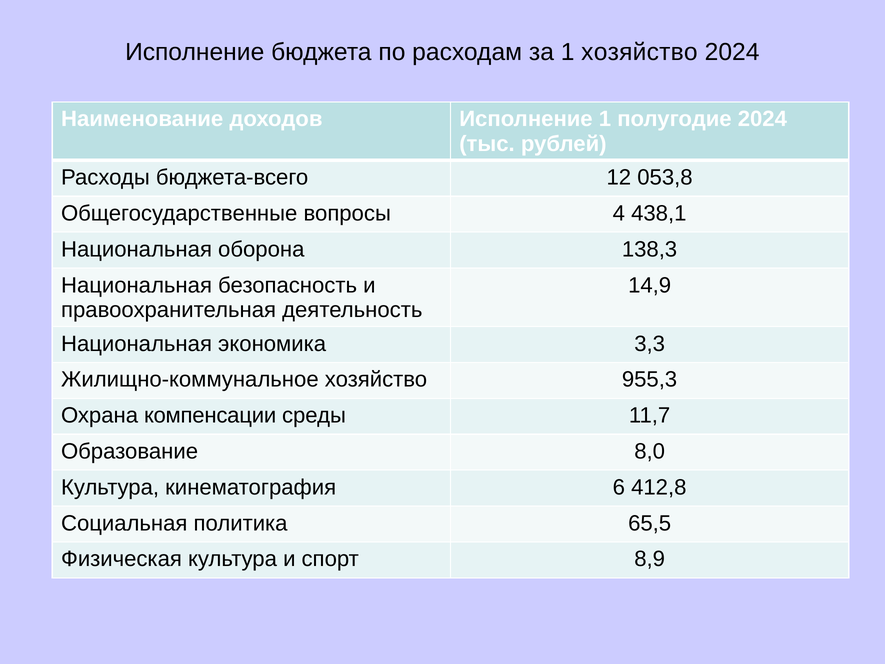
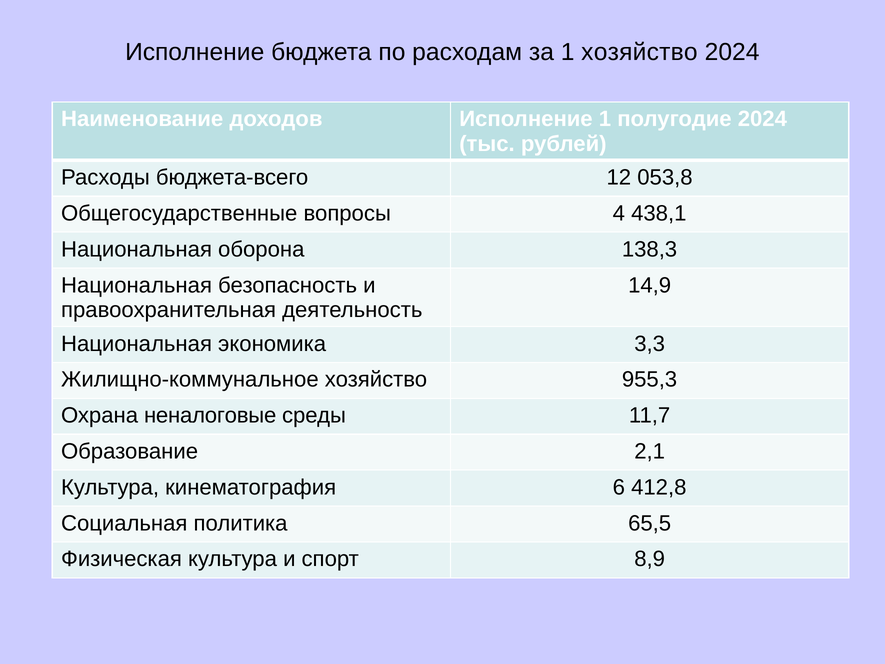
компенсации: компенсации -> неналоговые
8,0: 8,0 -> 2,1
